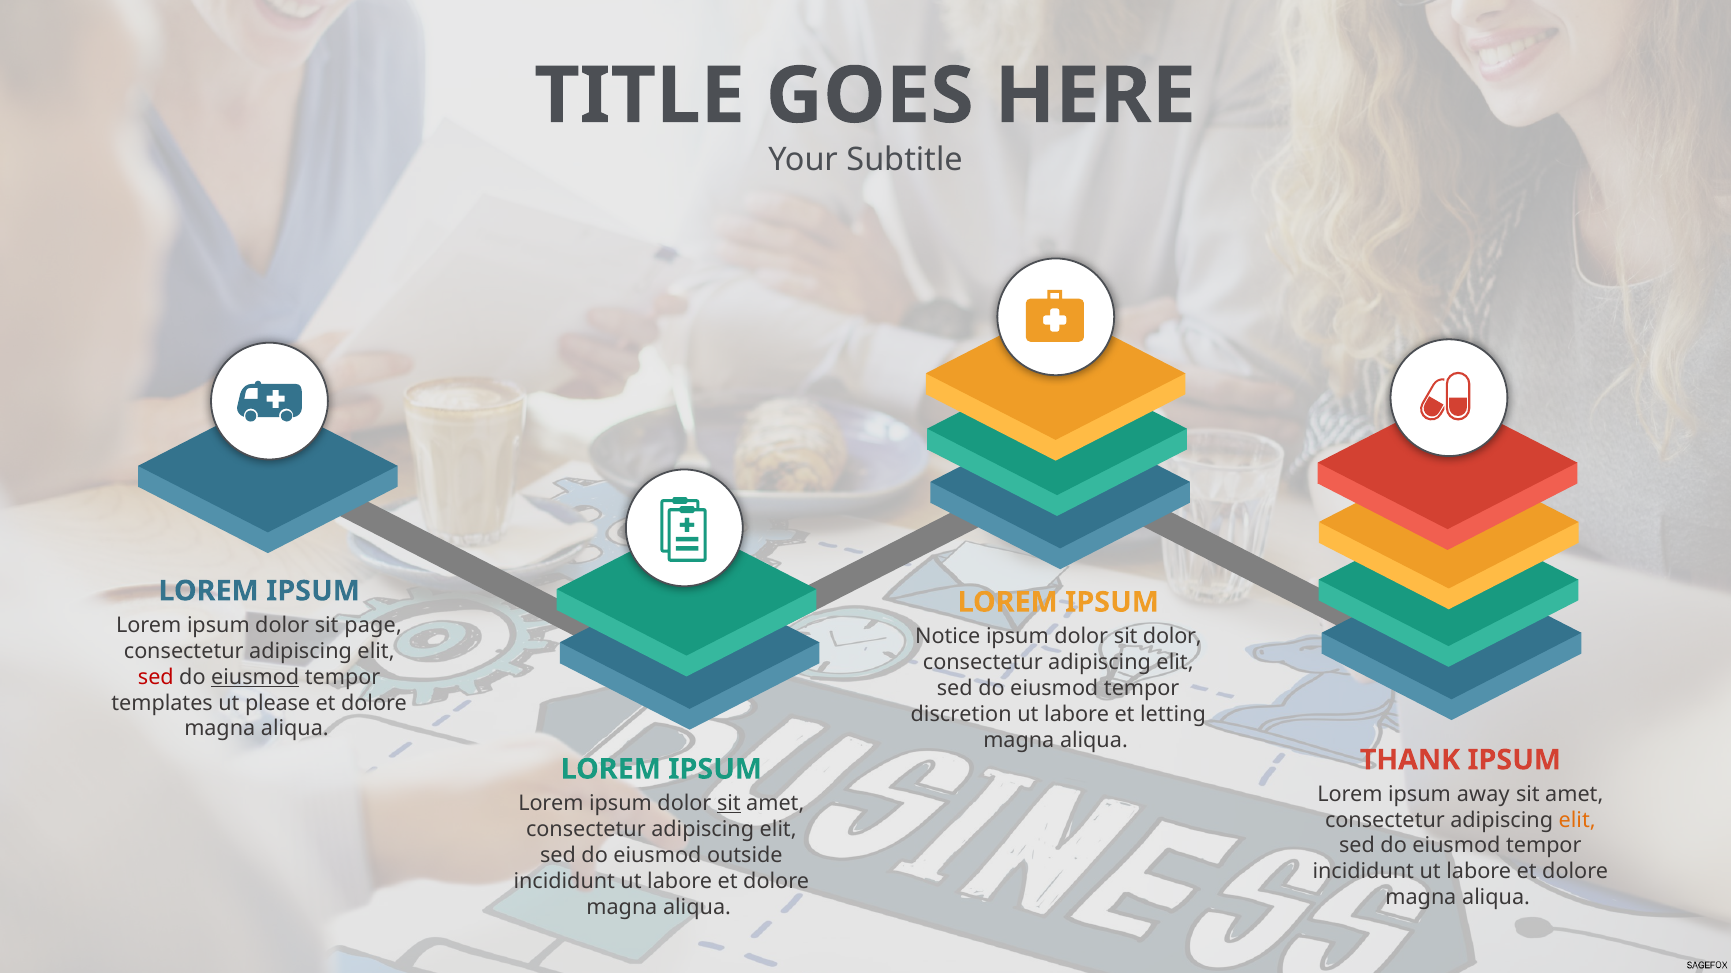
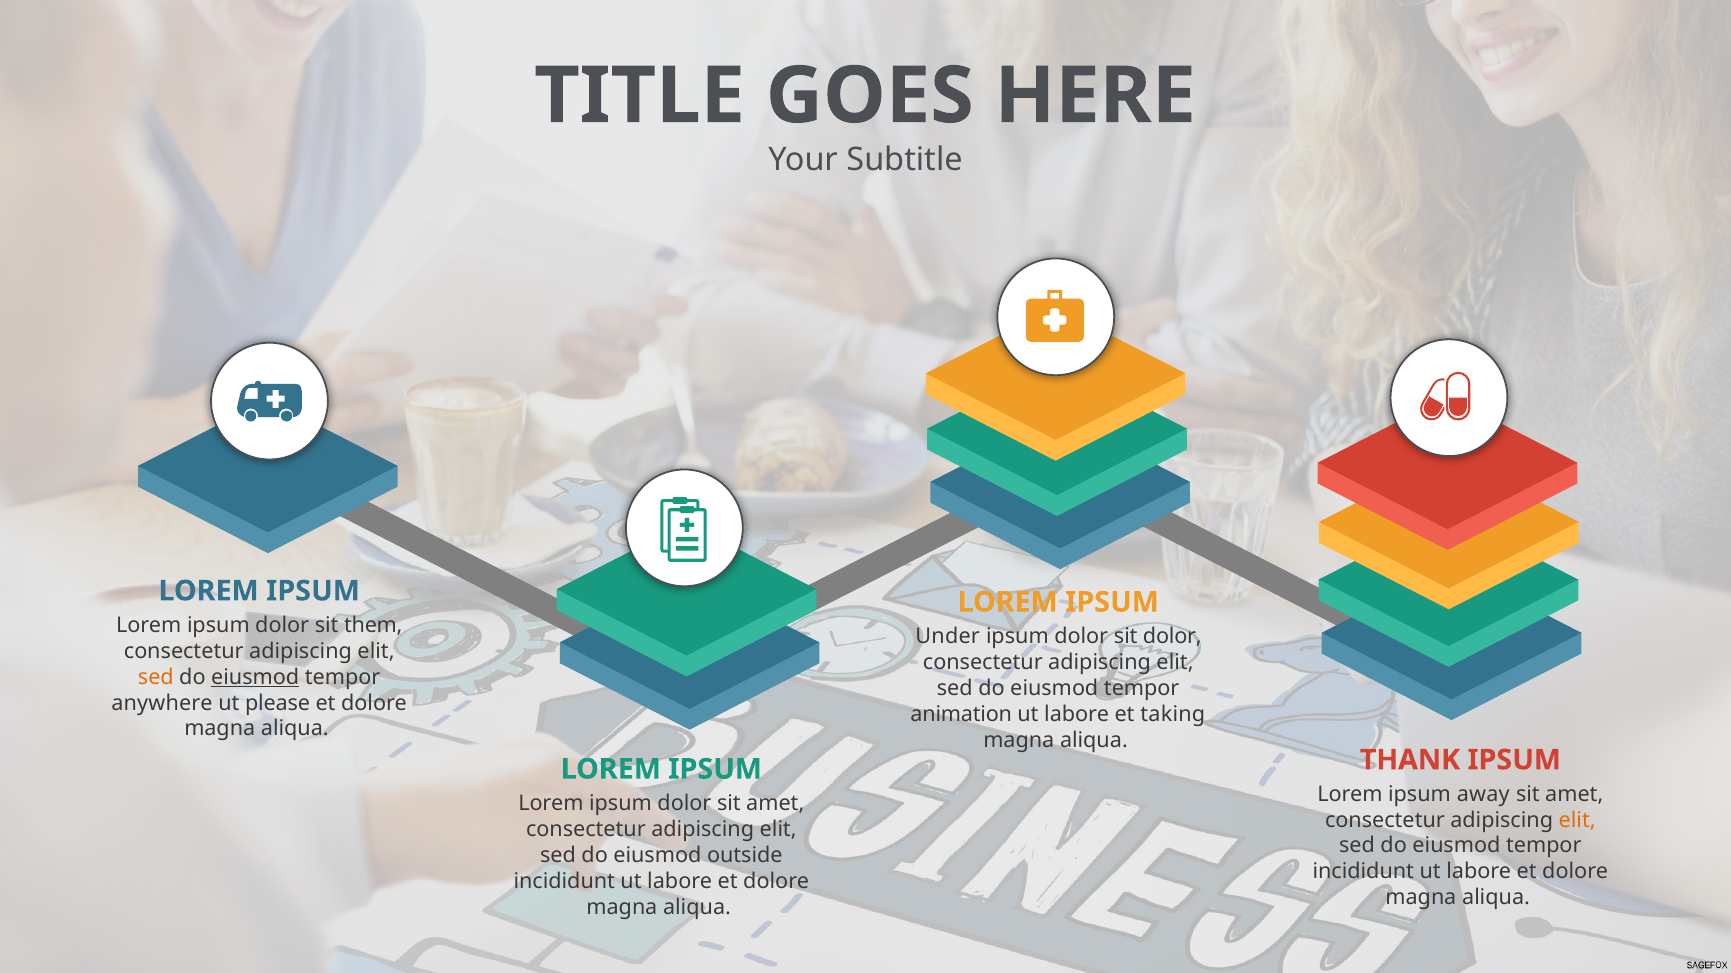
page: page -> them
Notice: Notice -> Under
sed at (156, 677) colour: red -> orange
templates: templates -> anywhere
discretion: discretion -> animation
letting: letting -> taking
sit at (729, 804) underline: present -> none
